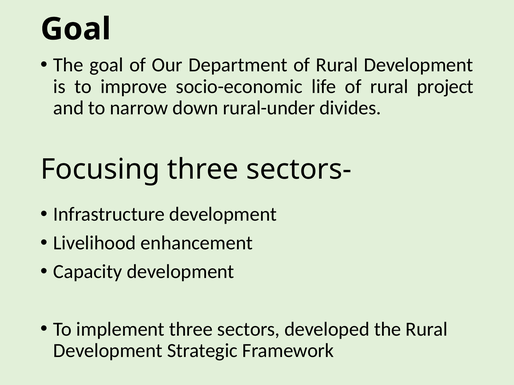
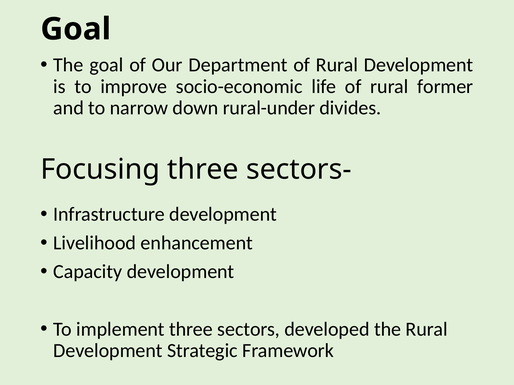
project: project -> former
